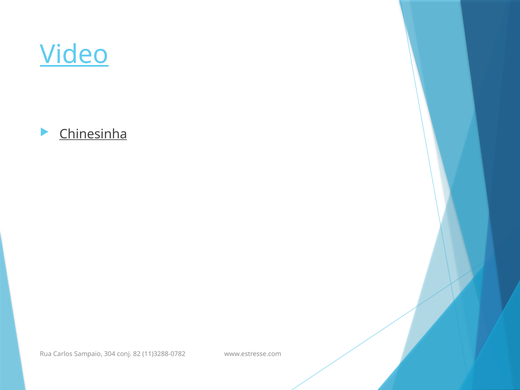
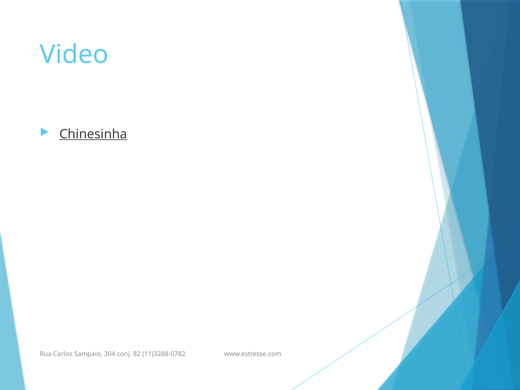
Video underline: present -> none
